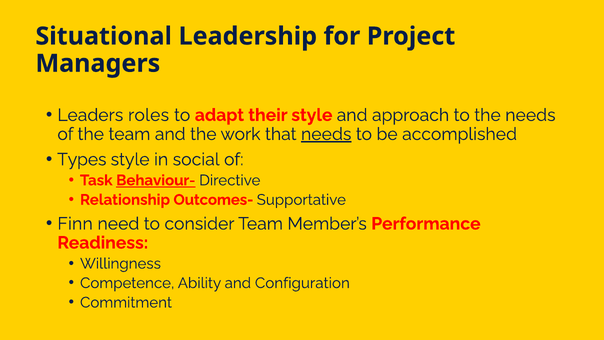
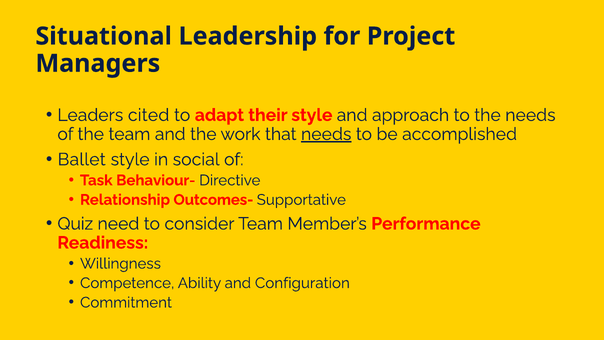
roles: roles -> cited
Types: Types -> Ballet
Behaviour- underline: present -> none
Finn: Finn -> Quiz
